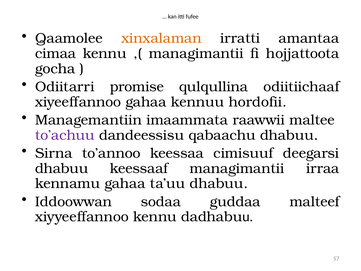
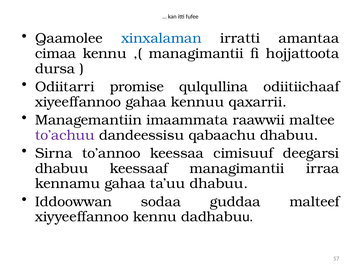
xinxalaman colour: orange -> blue
gocha: gocha -> dursa
hordofii: hordofii -> qaxarrii
